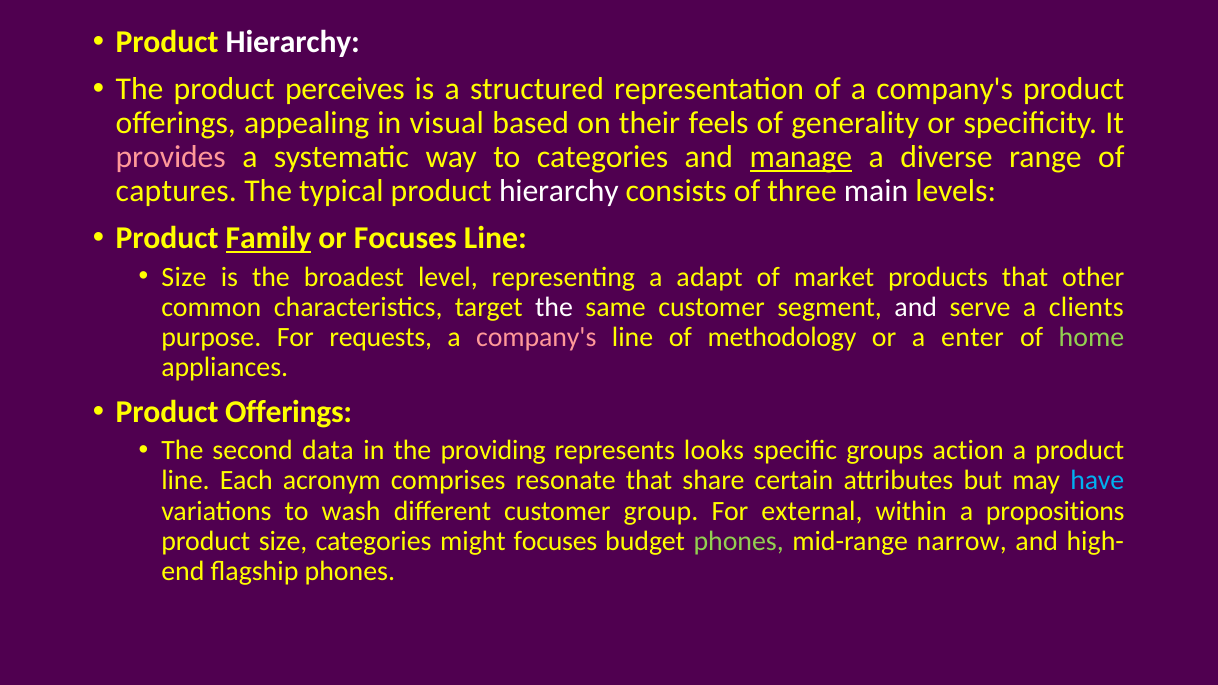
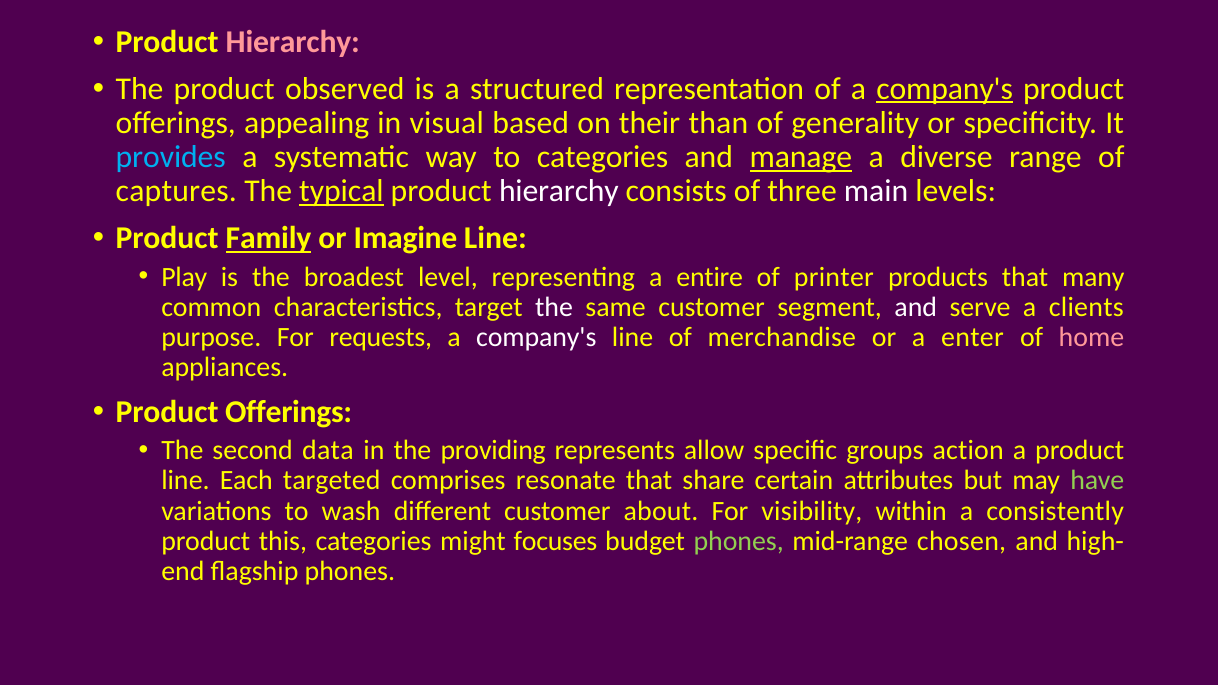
Hierarchy at (293, 42) colour: white -> pink
perceives: perceives -> observed
company's at (945, 89) underline: none -> present
feels: feels -> than
provides colour: pink -> light blue
typical underline: none -> present
or Focuses: Focuses -> Imagine
Size at (184, 277): Size -> Play
adapt: adapt -> entire
market: market -> printer
other: other -> many
company's at (536, 337) colour: pink -> white
methodology: methodology -> merchandise
home colour: light green -> pink
looks: looks -> allow
acronym: acronym -> targeted
have colour: light blue -> light green
group: group -> about
external: external -> visibility
propositions: propositions -> consistently
product size: size -> this
narrow: narrow -> chosen
